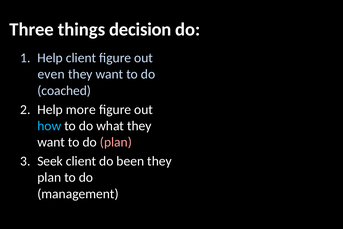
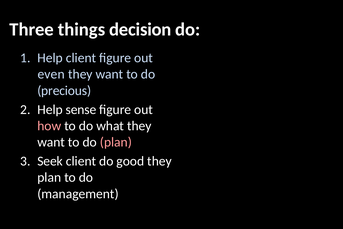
coached: coached -> precious
more: more -> sense
how colour: light blue -> pink
been: been -> good
